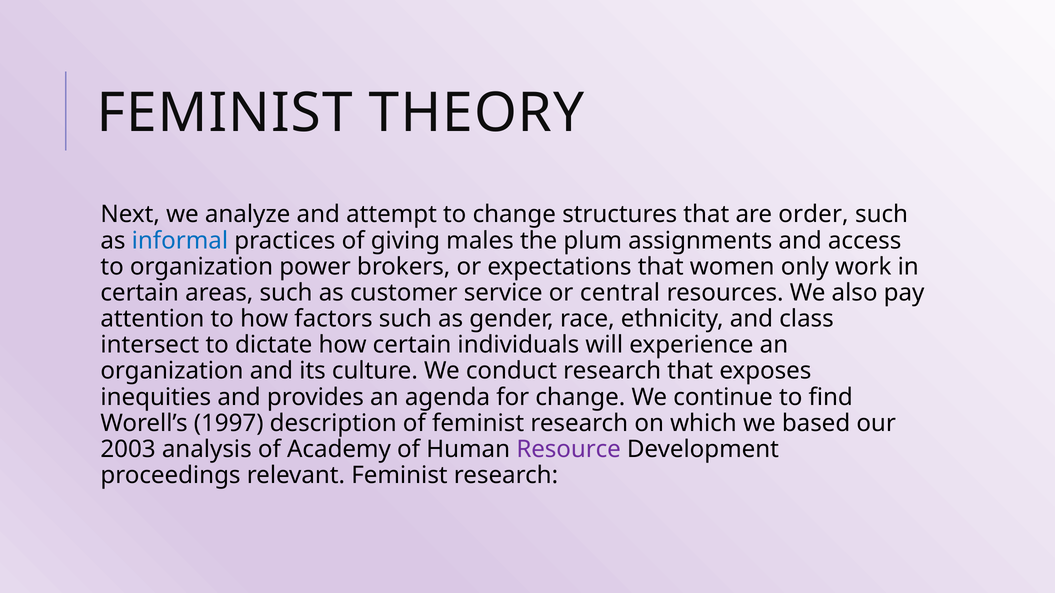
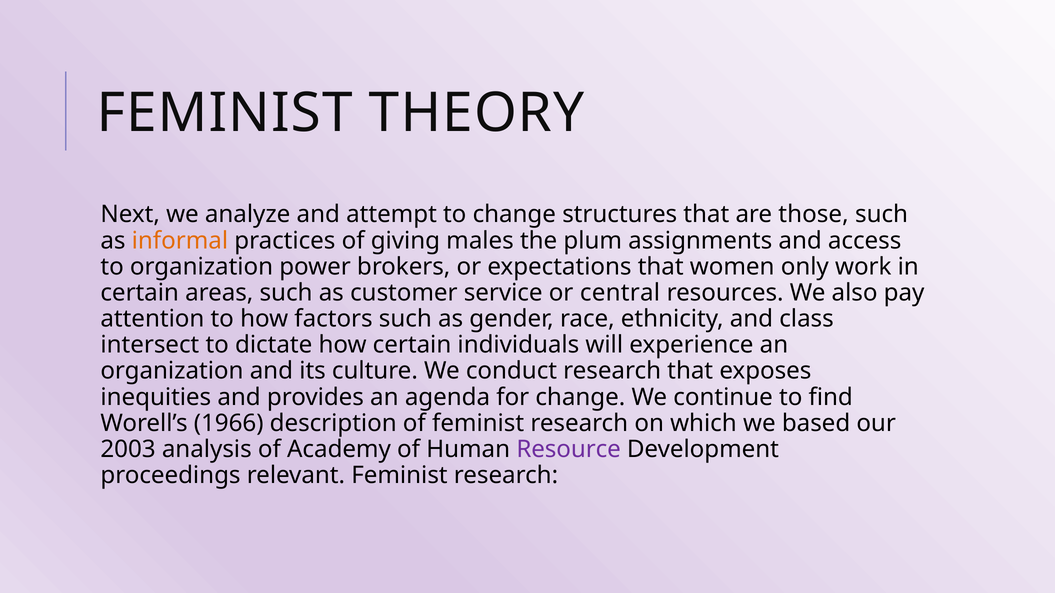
order: order -> those
informal colour: blue -> orange
1997: 1997 -> 1966
